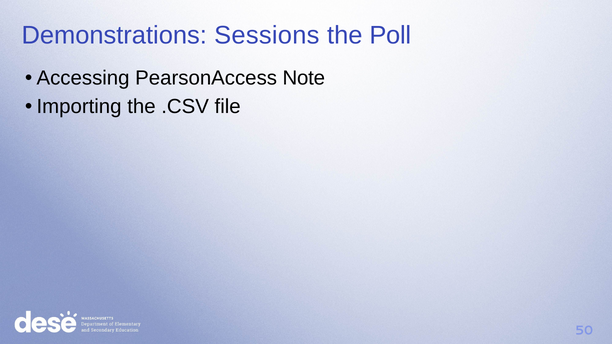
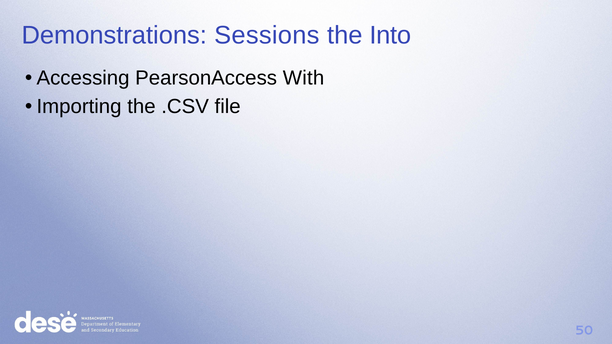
Poll: Poll -> Into
Note: Note -> With
